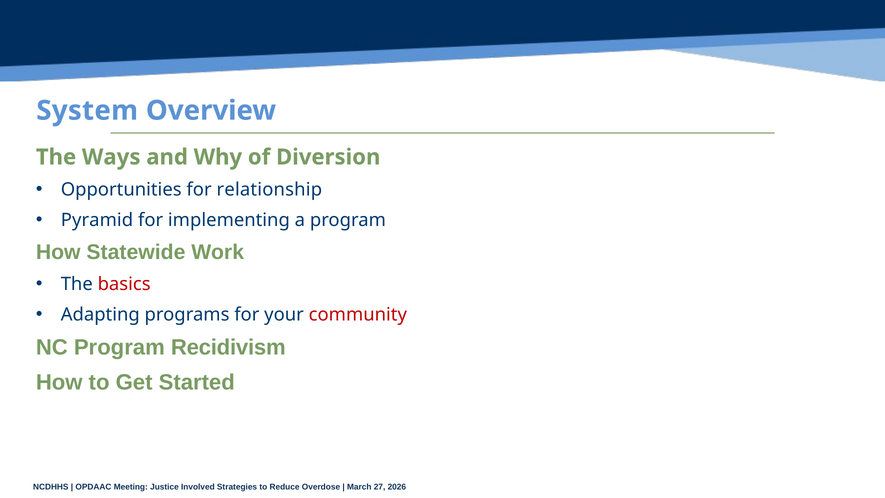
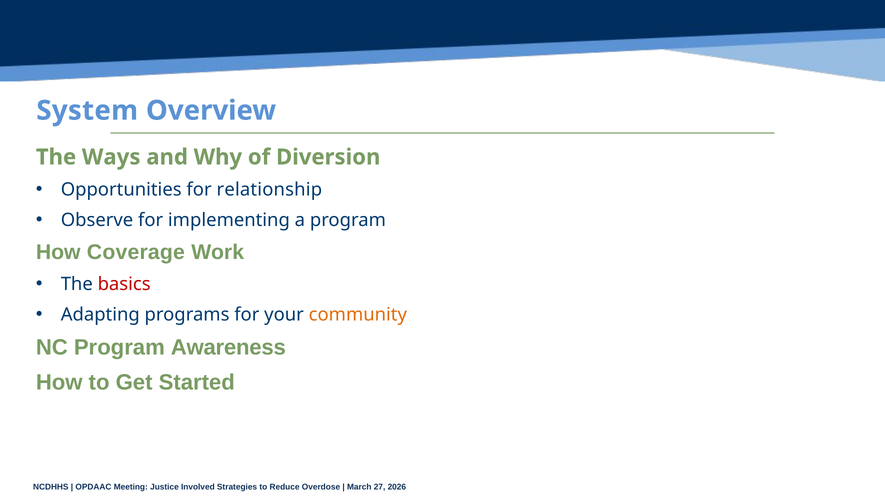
Pyramid: Pyramid -> Observe
Statewide: Statewide -> Coverage
community colour: red -> orange
Recidivism: Recidivism -> Awareness
